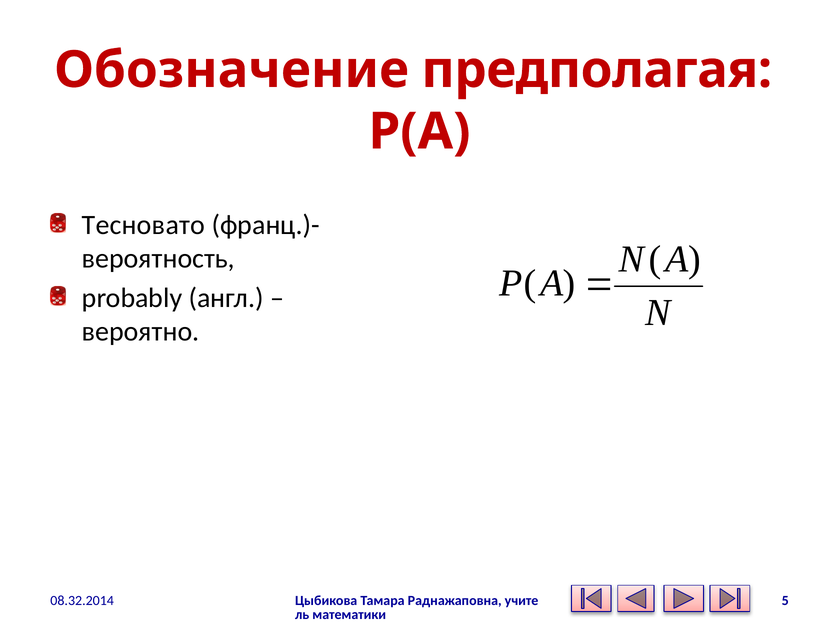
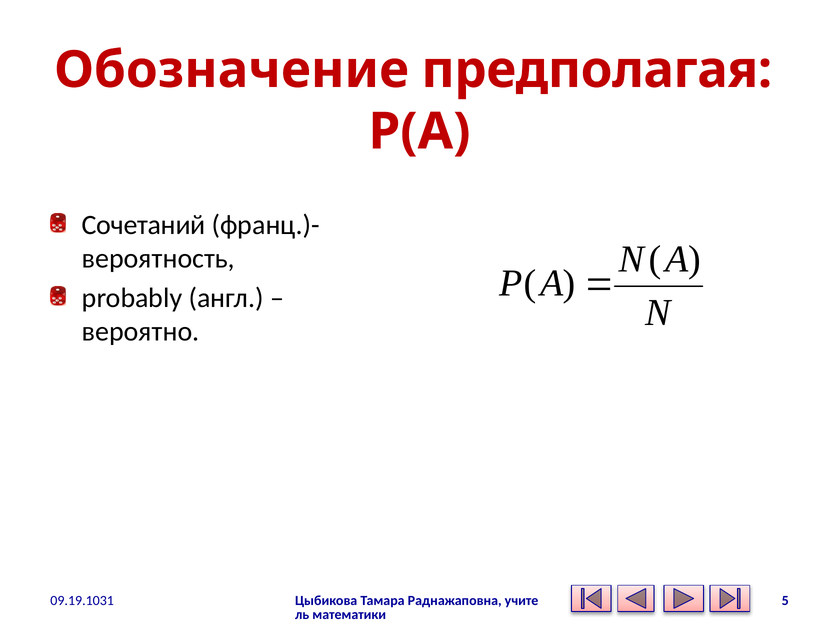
Тесновато: Тесновато -> Сочетаний
08.32.2014: 08.32.2014 -> 09.19.1031
